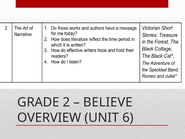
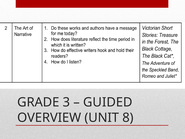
2: 2 -> 3
BELIEVE: BELIEVE -> GUIDED
6: 6 -> 8
